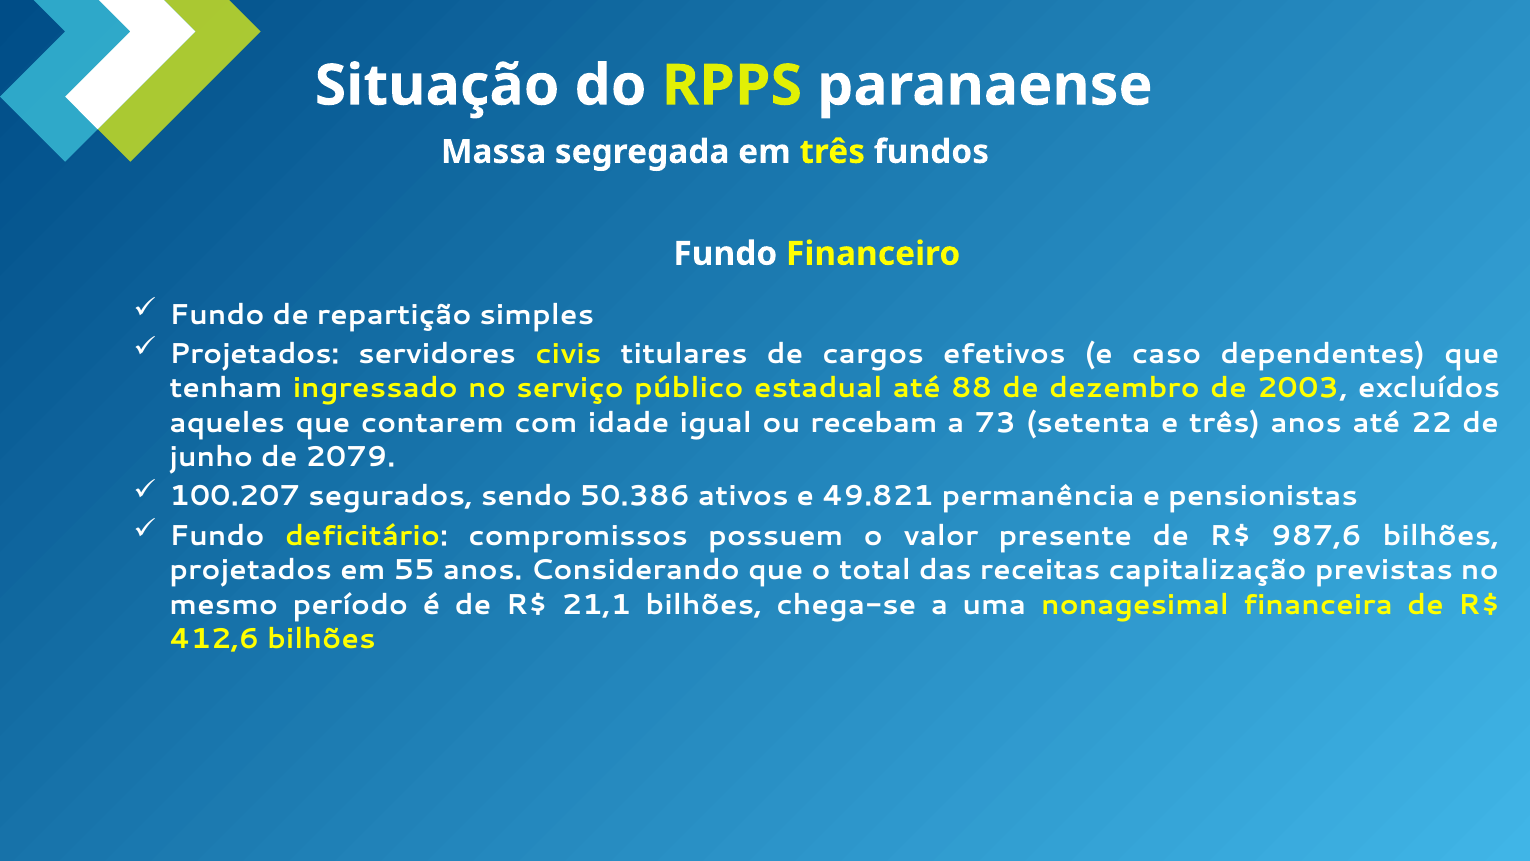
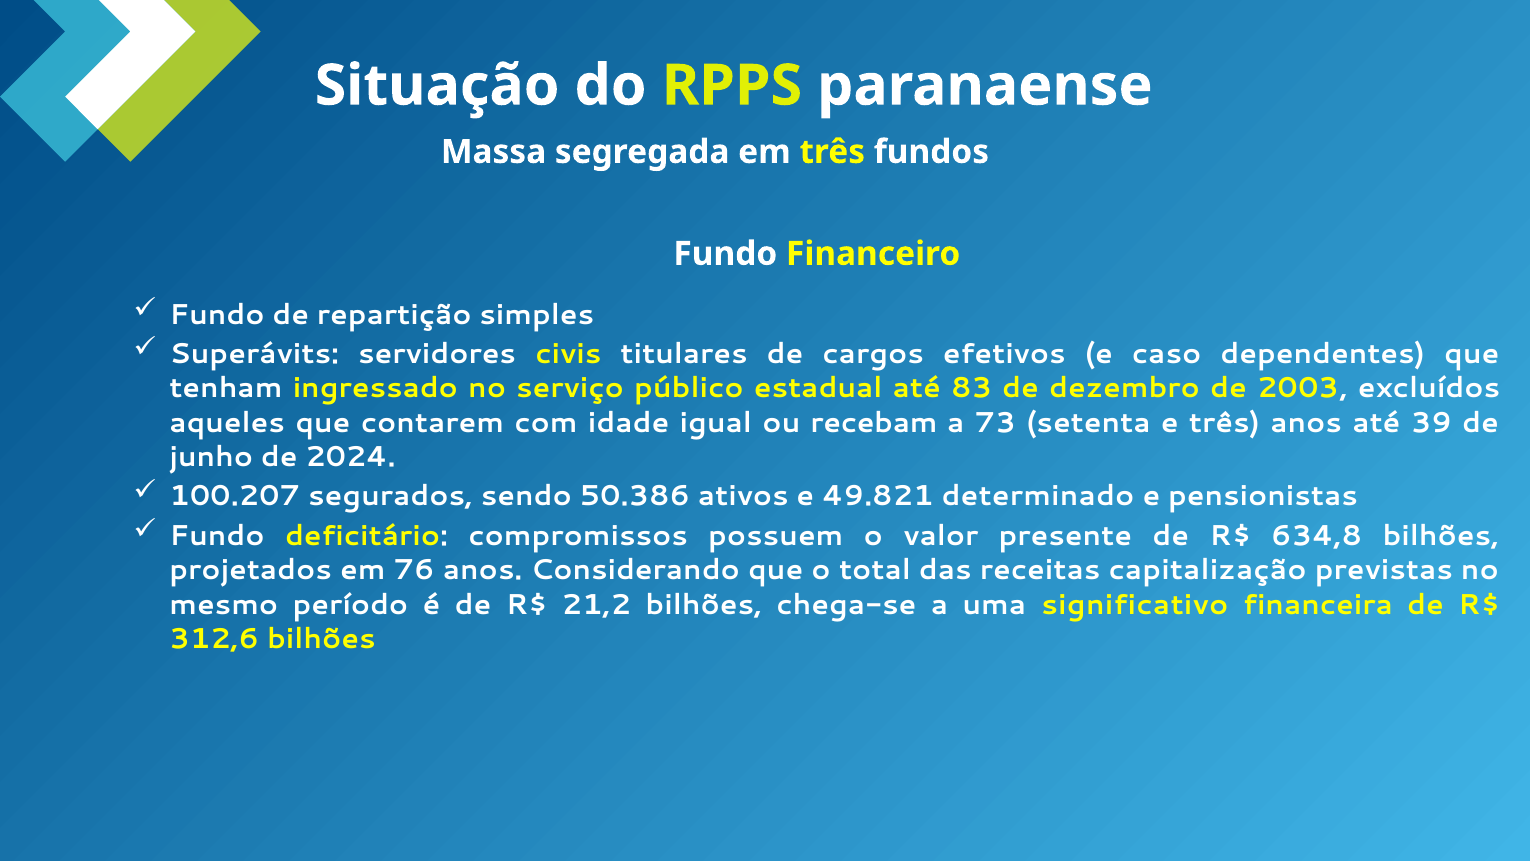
Projetados at (254, 354): Projetados -> Superávits
88: 88 -> 83
22: 22 -> 39
2079: 2079 -> 2024
permanência: permanência -> determinado
987,6: 987,6 -> 634,8
55: 55 -> 76
21,1: 21,1 -> 21,2
nonagesimal: nonagesimal -> significativo
412,6: 412,6 -> 312,6
